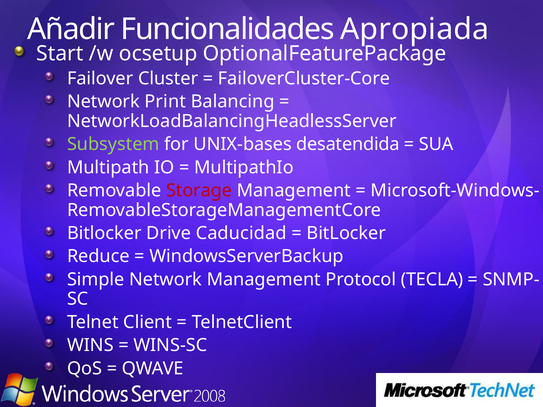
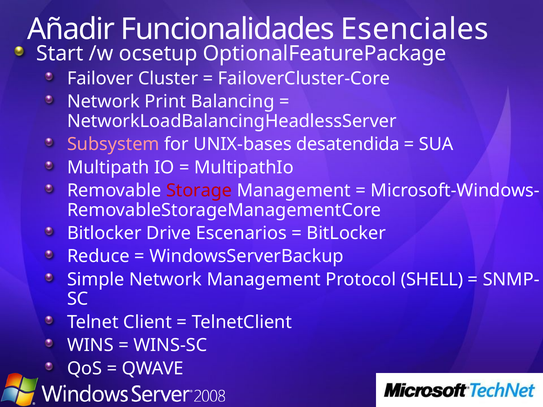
Apropiada: Apropiada -> Esenciales
Subsystem colour: light green -> pink
Caducidad: Caducidad -> Escenarios
TECLA: TECLA -> SHELL
